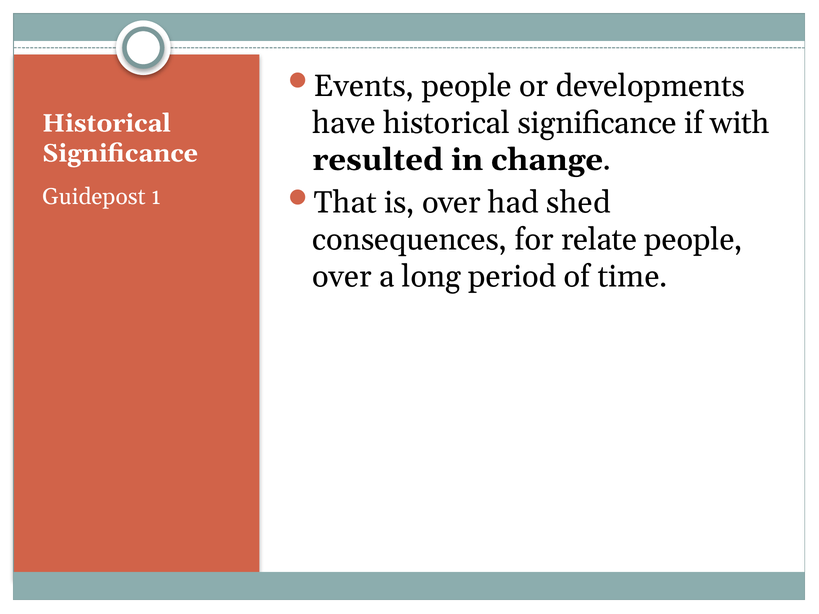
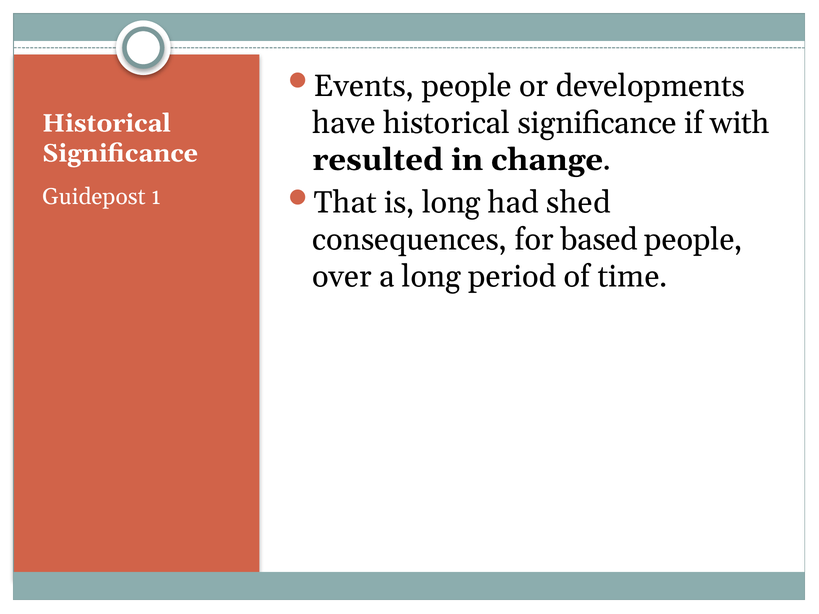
is over: over -> long
relate: relate -> based
